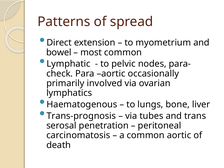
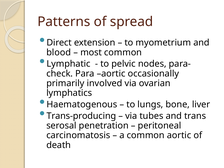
bowel: bowel -> blood
Trans-prognosis: Trans-prognosis -> Trans-producing
